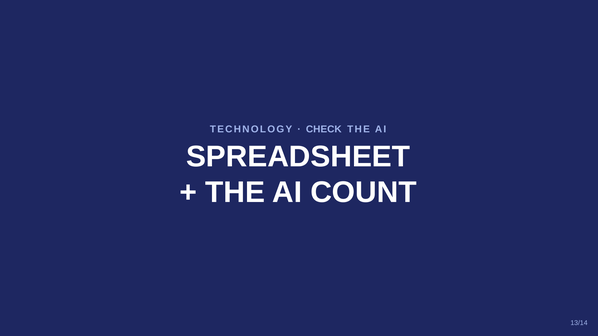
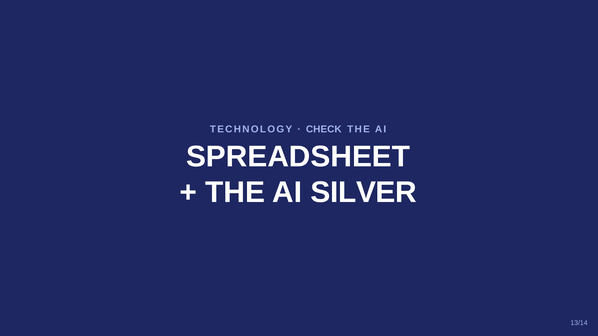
COUNT: COUNT -> SILVER
